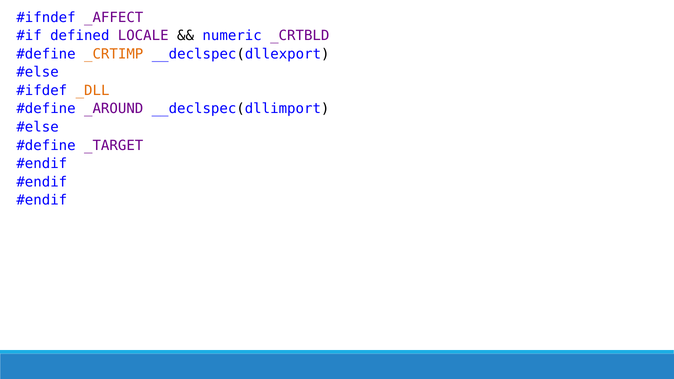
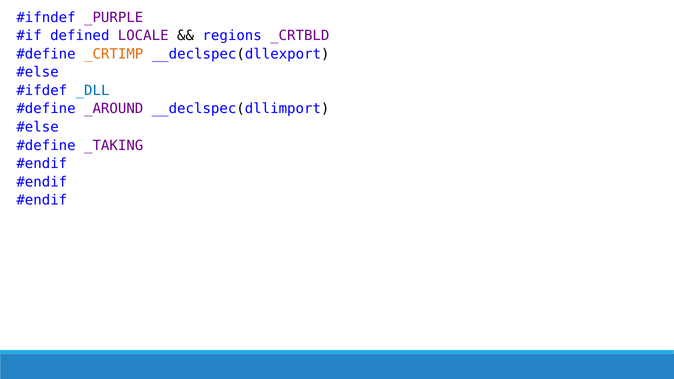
_AFFECT: _AFFECT -> _PURPLE
numeric: numeric -> regions
_DLL colour: orange -> blue
_TARGET: _TARGET -> _TAKING
